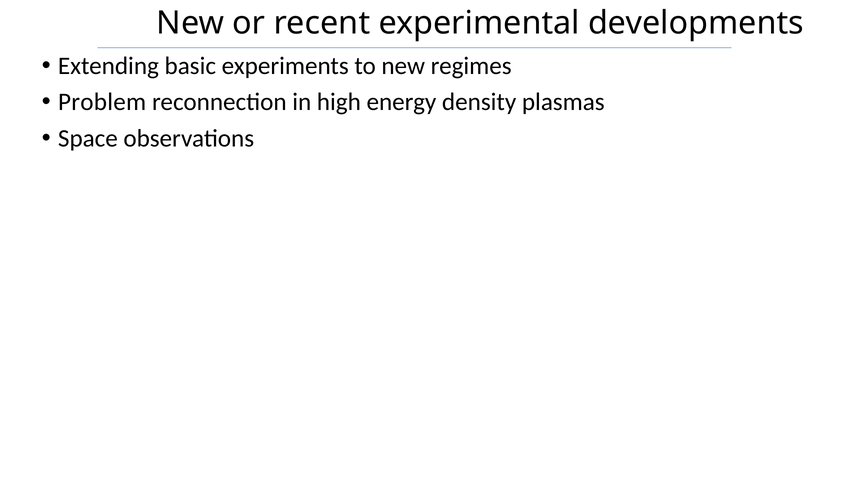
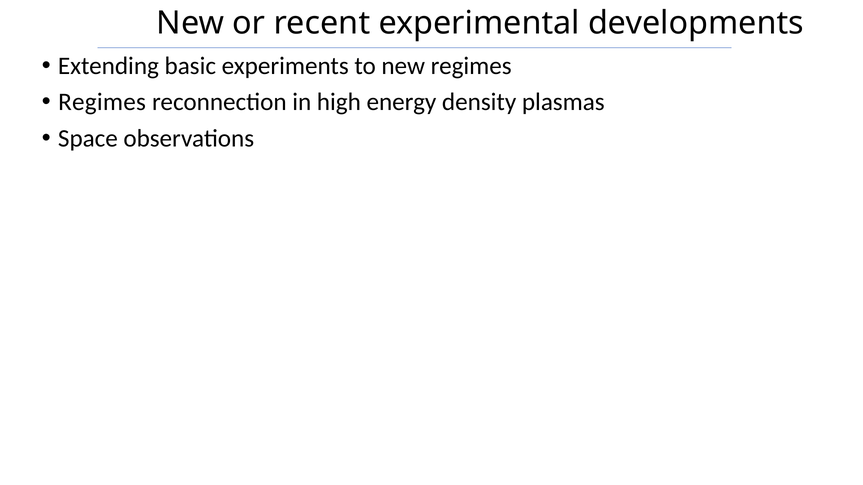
Problem at (102, 102): Problem -> Regimes
